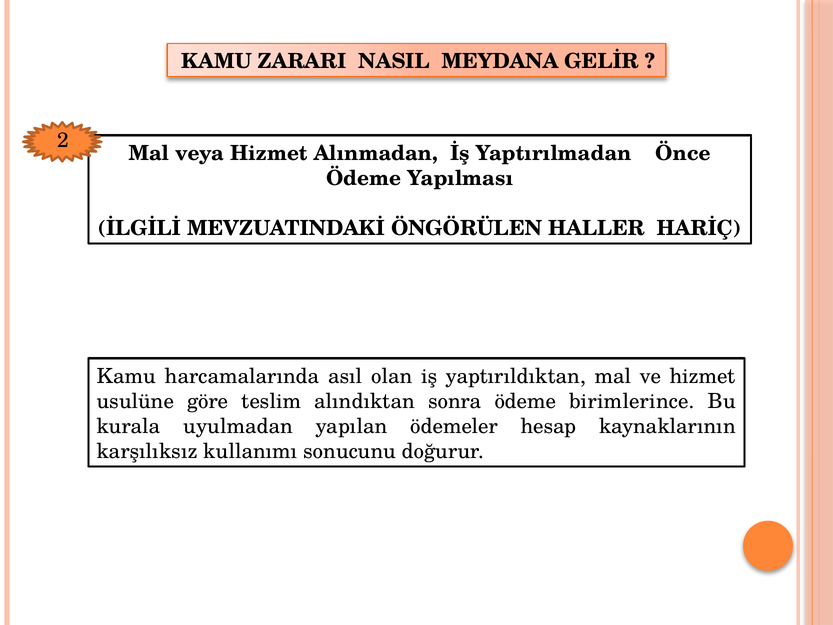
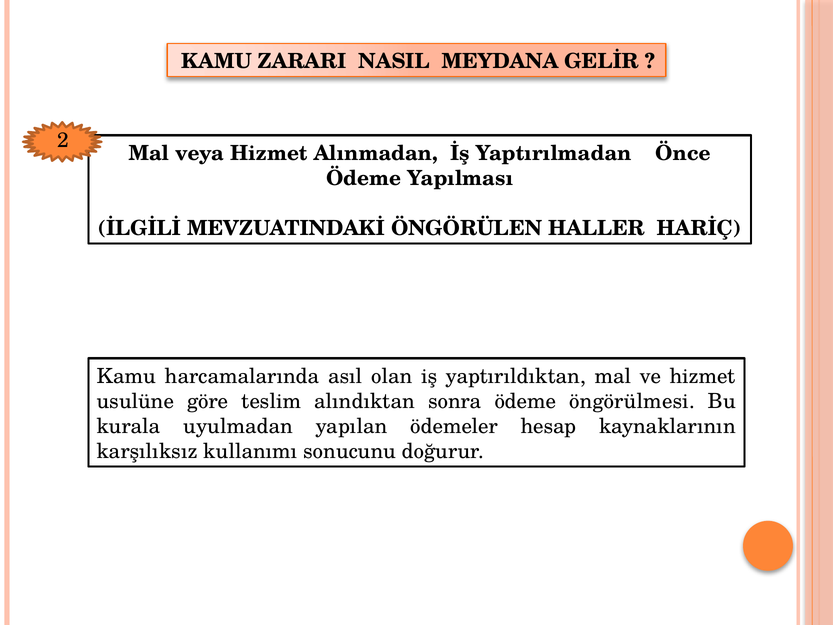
birimlerince: birimlerince -> öngörülmesi
